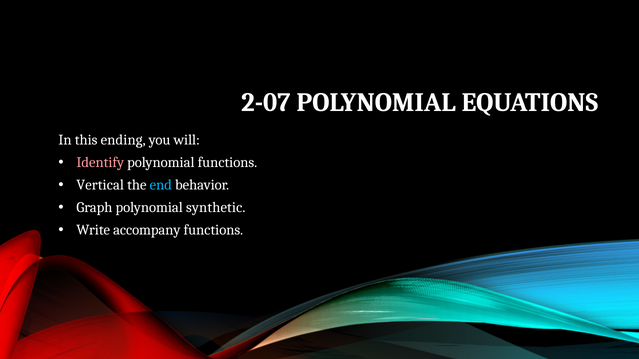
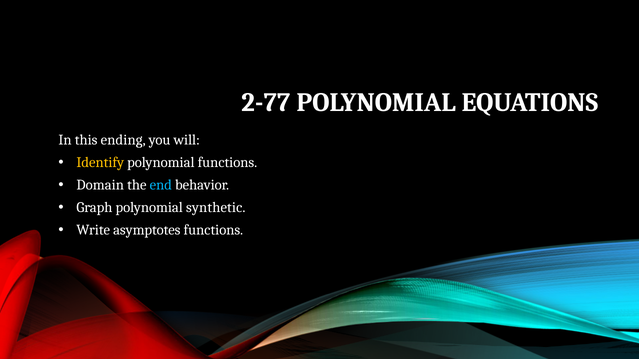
2-07: 2-07 -> 2-77
Identify colour: pink -> yellow
Vertical: Vertical -> Domain
accompany: accompany -> asymptotes
